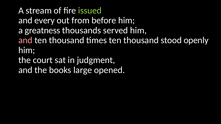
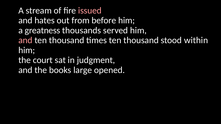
issued colour: light green -> pink
every: every -> hates
openly: openly -> within
